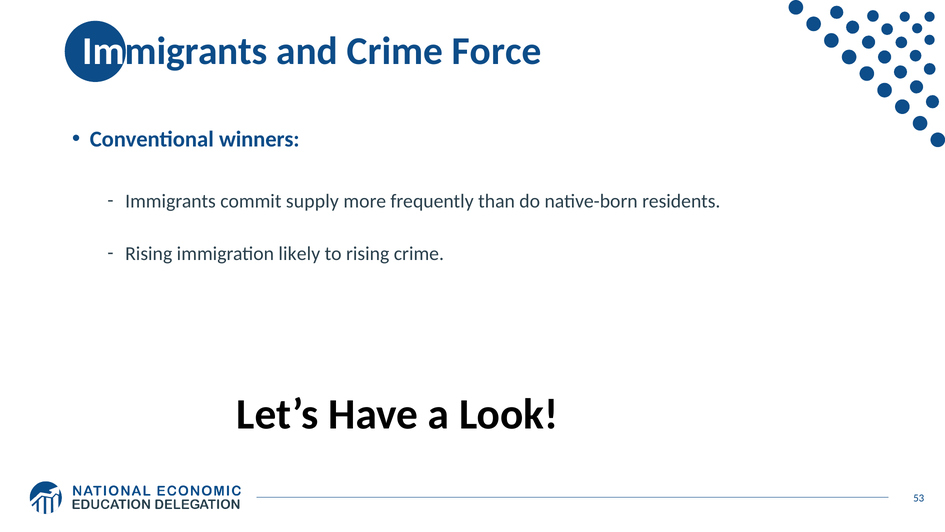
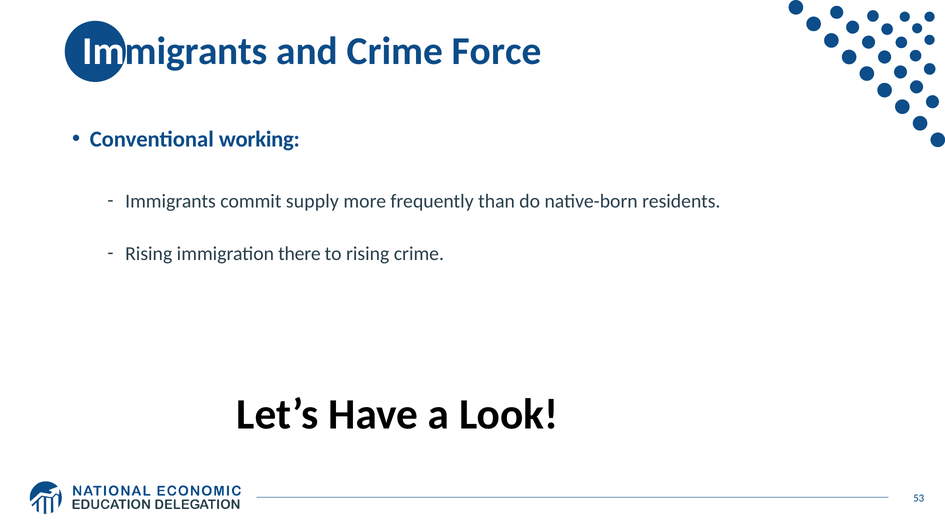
winners: winners -> working
likely: likely -> there
